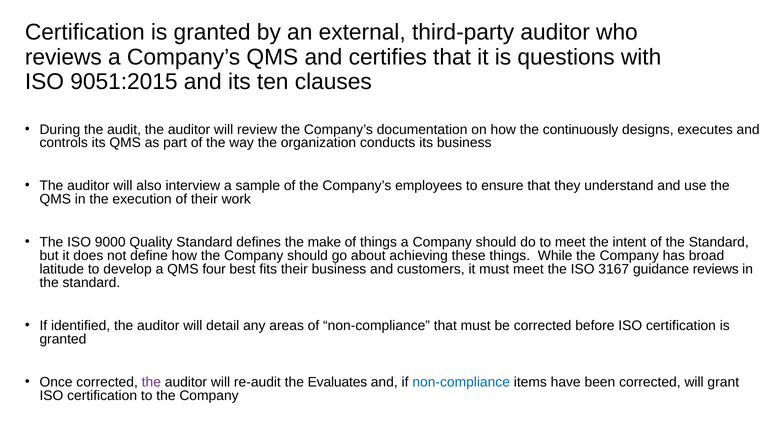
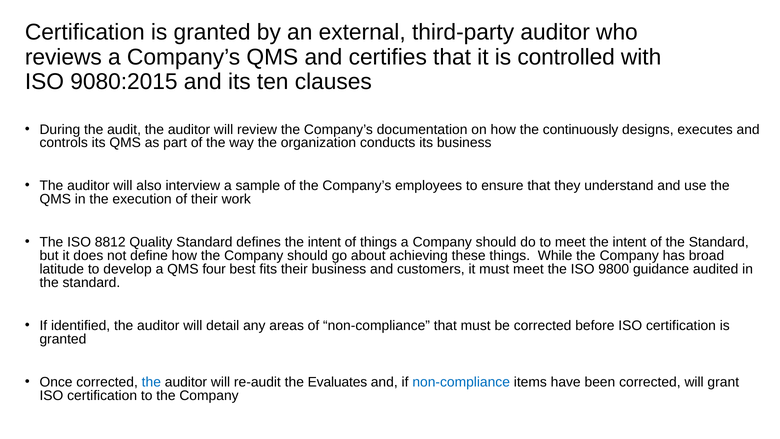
questions: questions -> controlled
9051:2015: 9051:2015 -> 9080:2015
9000: 9000 -> 8812
defines the make: make -> intent
3167: 3167 -> 9800
guidance reviews: reviews -> audited
the at (151, 382) colour: purple -> blue
